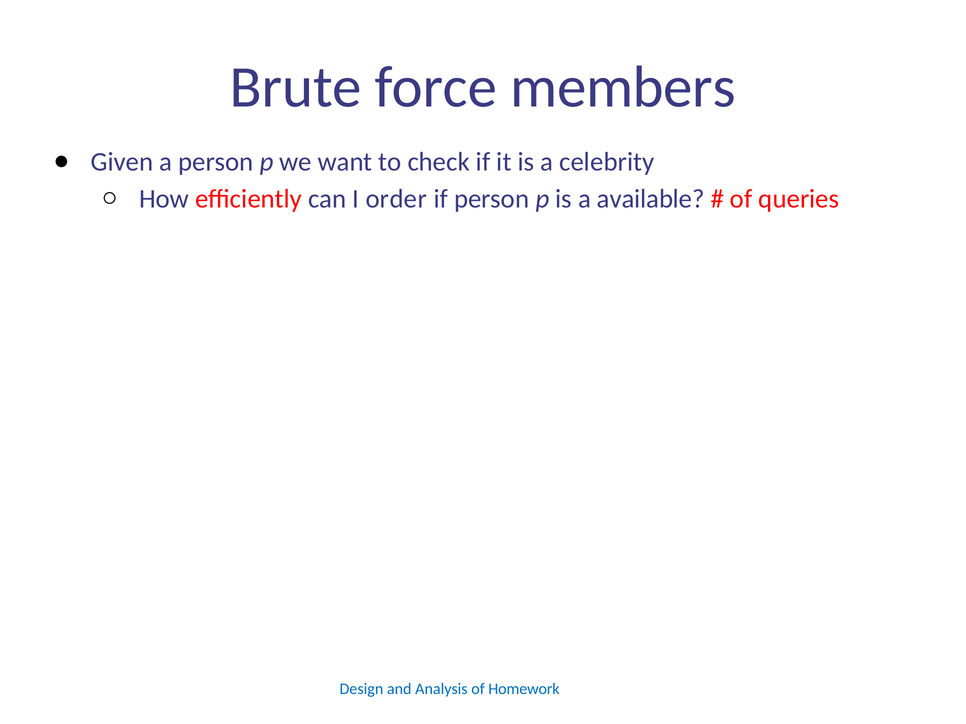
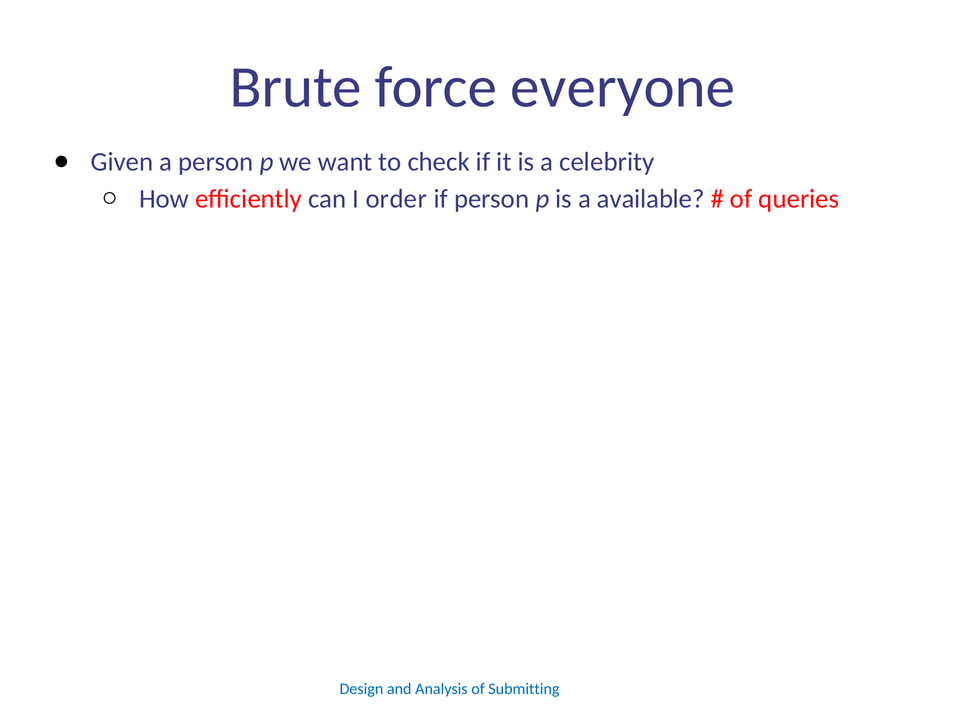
members: members -> everyone
Homework: Homework -> Submitting
